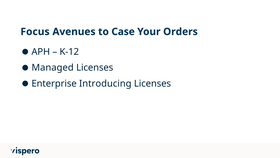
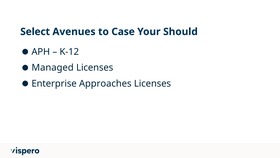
Focus: Focus -> Select
Orders: Orders -> Should
Introducing: Introducing -> Approaches
